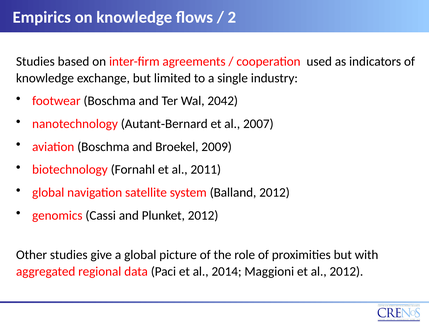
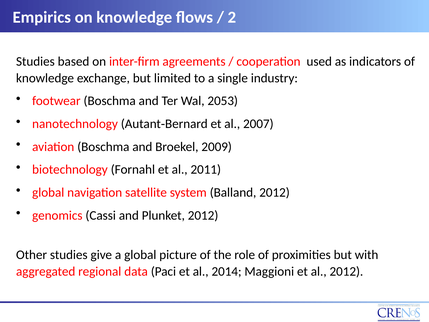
2042: 2042 -> 2053
